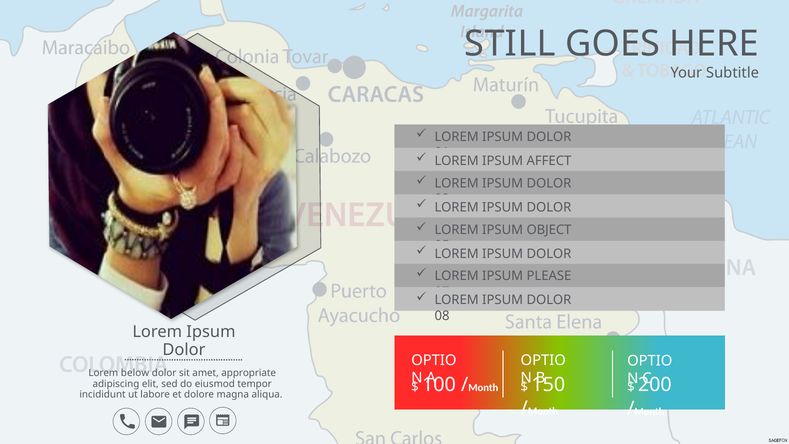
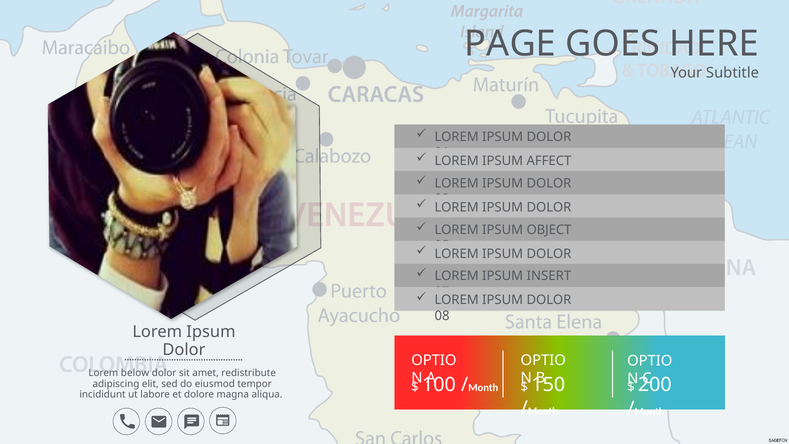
STILL: STILL -> PAGE
PLEASE: PLEASE -> INSERT
appropriate: appropriate -> redistribute
